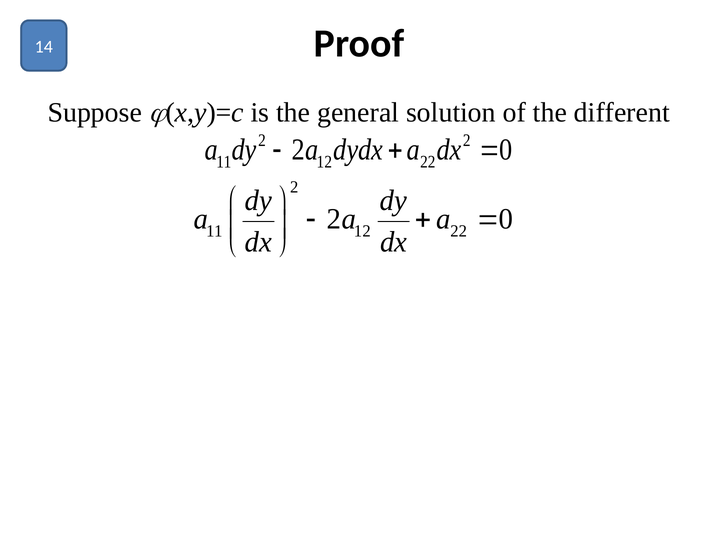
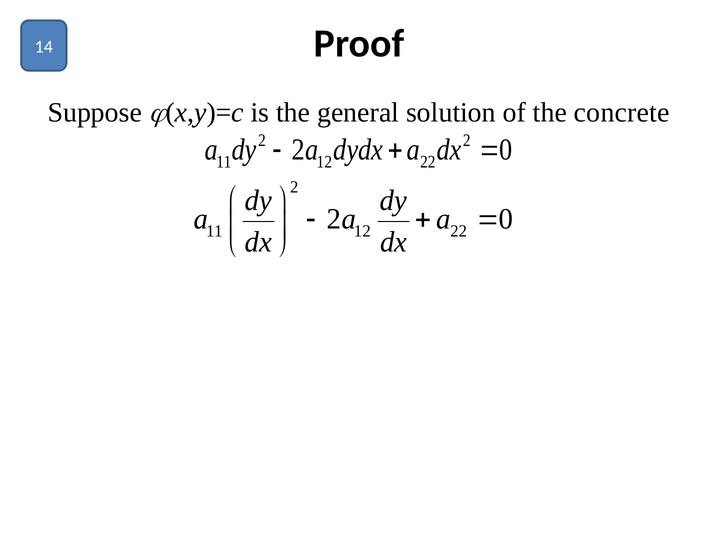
different: different -> concrete
